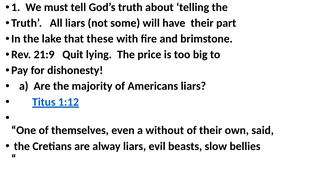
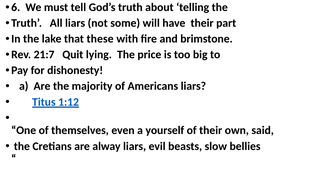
1: 1 -> 6
21:9: 21:9 -> 21:7
without: without -> yourself
